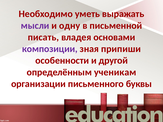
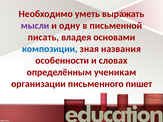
композиции colour: purple -> blue
припиши: припиши -> названия
другой: другой -> словах
буквы: буквы -> пишет
